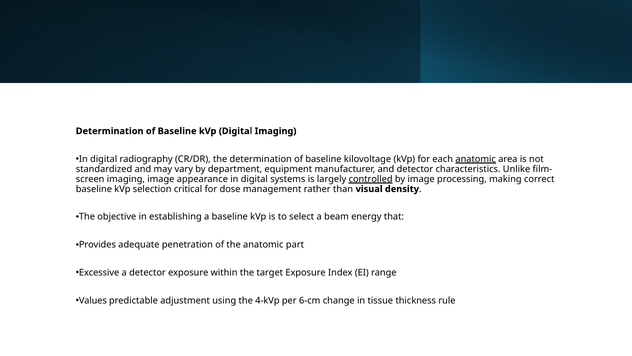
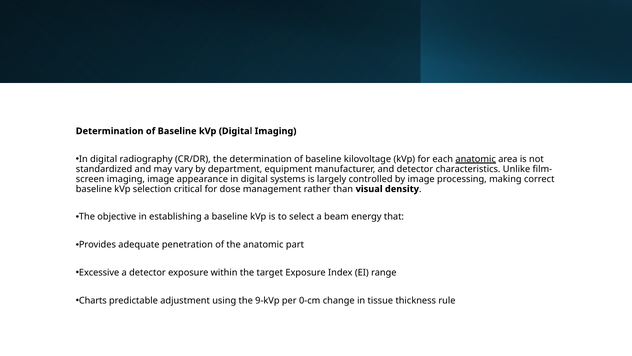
controlled underline: present -> none
Values: Values -> Charts
4-kVp: 4-kVp -> 9-kVp
6-cm: 6-cm -> 0-cm
